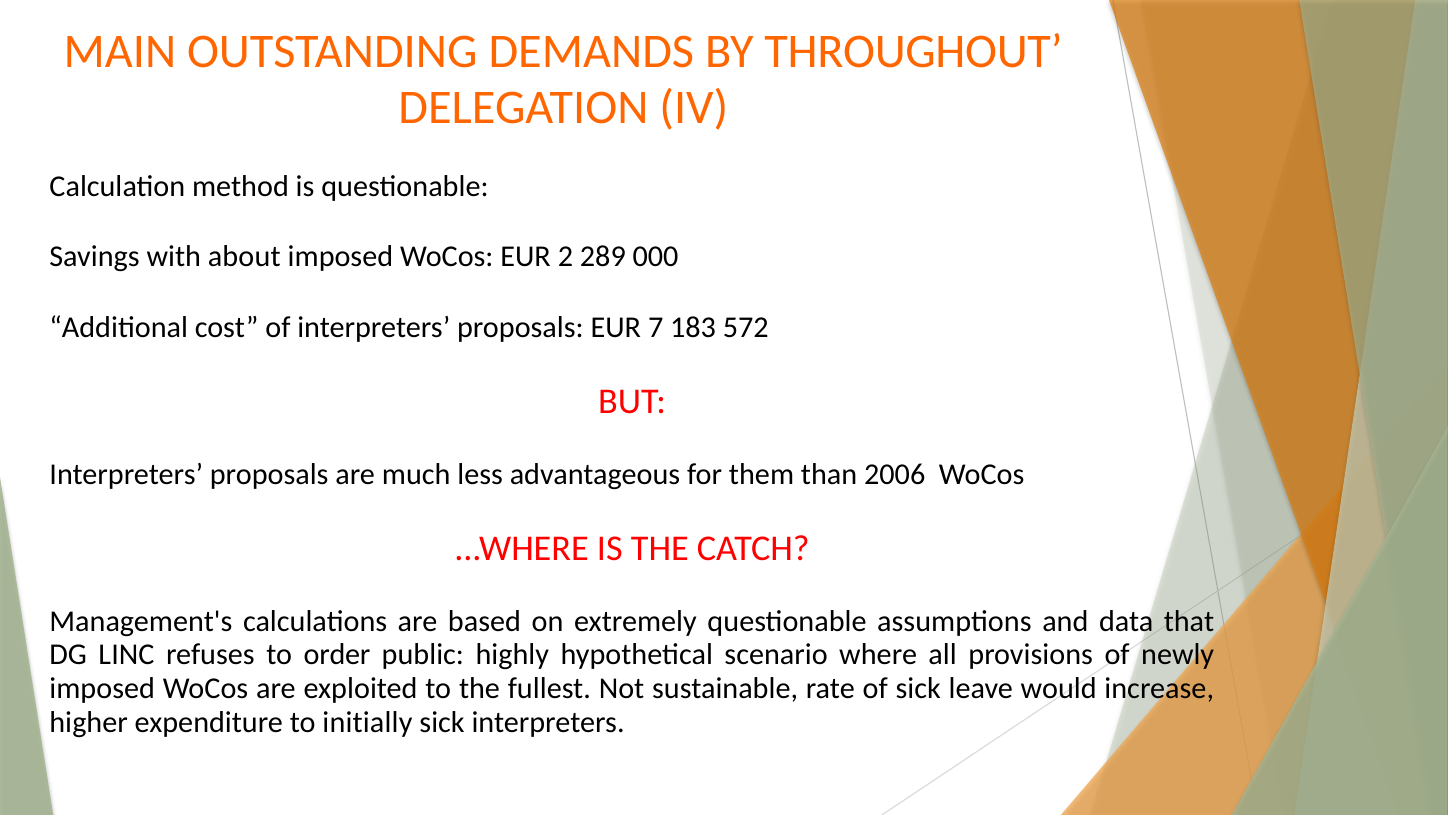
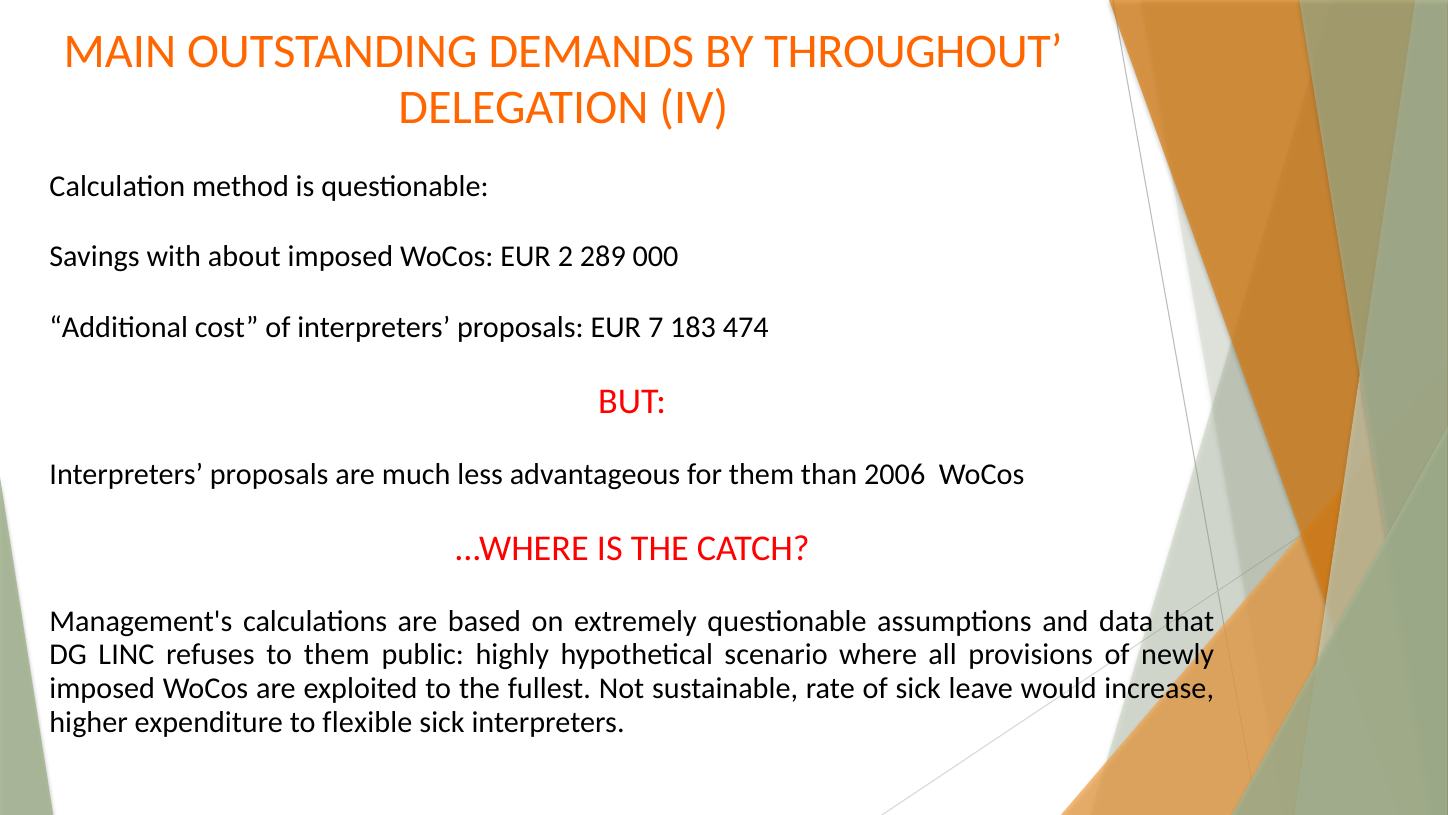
572: 572 -> 474
to order: order -> them
initially: initially -> flexible
